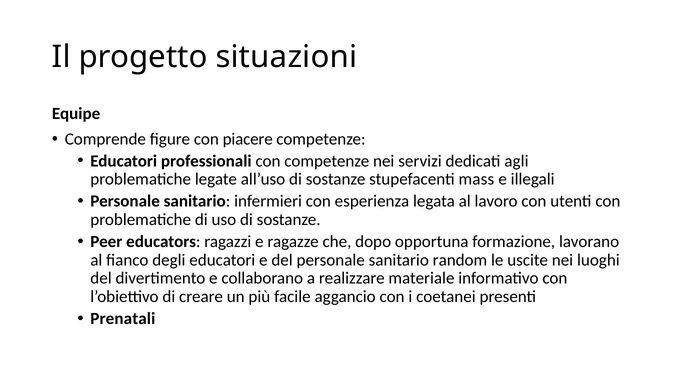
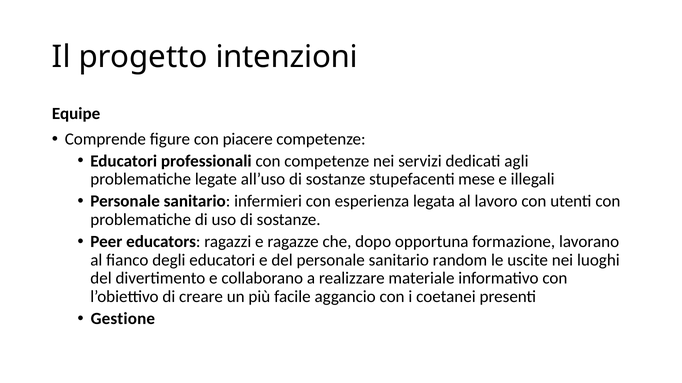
situazioni: situazioni -> intenzioni
mass: mass -> mese
Prenatali: Prenatali -> Gestione
